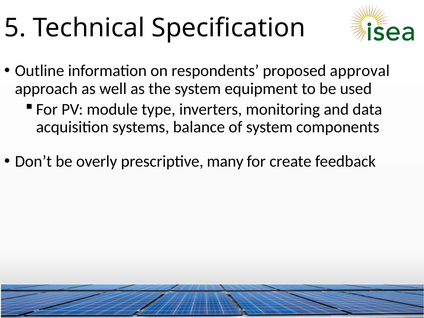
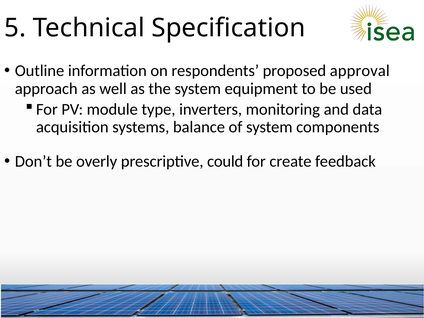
many: many -> could
